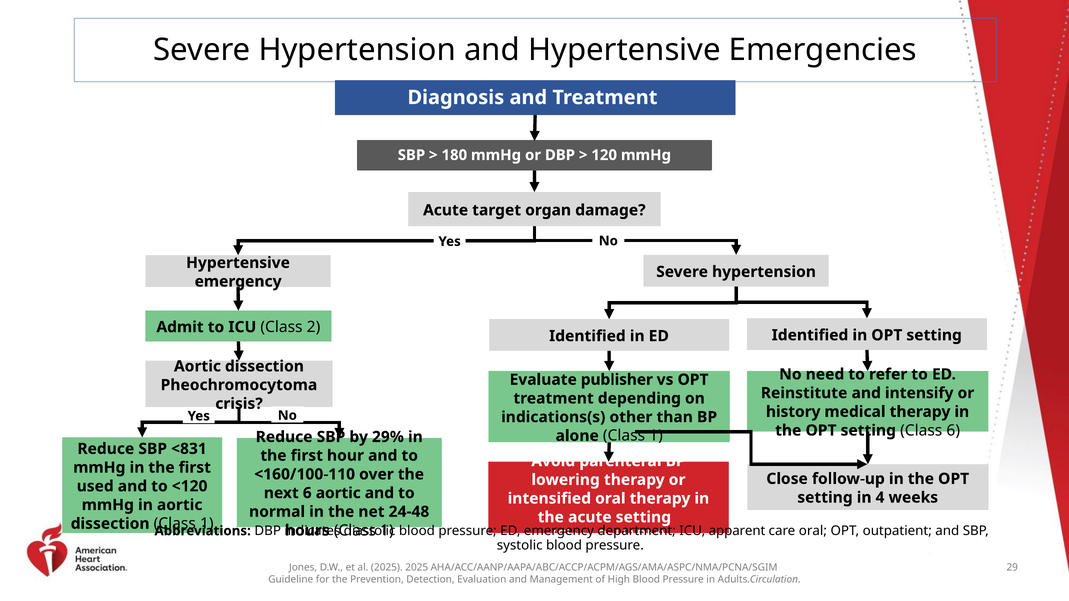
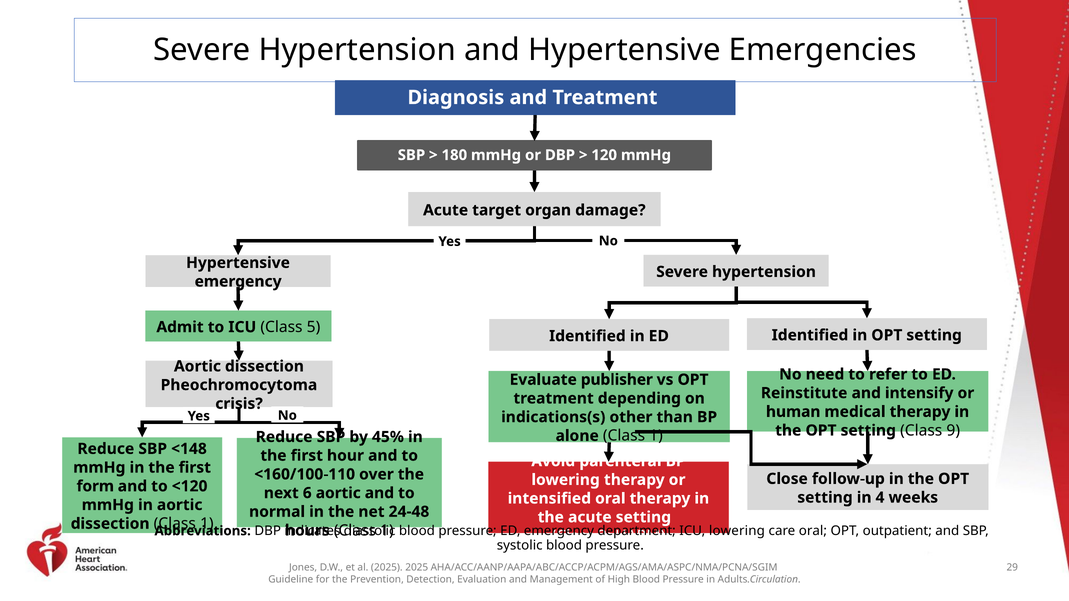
2: 2 -> 5
history: history -> human
Class 6: 6 -> 9
29%: 29% -> 45%
<831: <831 -> <148
used: used -> form
ICU apparent: apparent -> lowering
